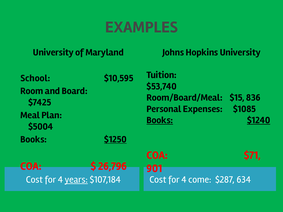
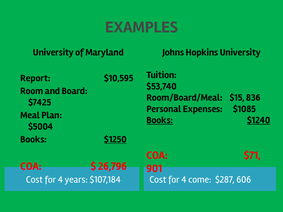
School: School -> Report
years underline: present -> none
634: 634 -> 606
